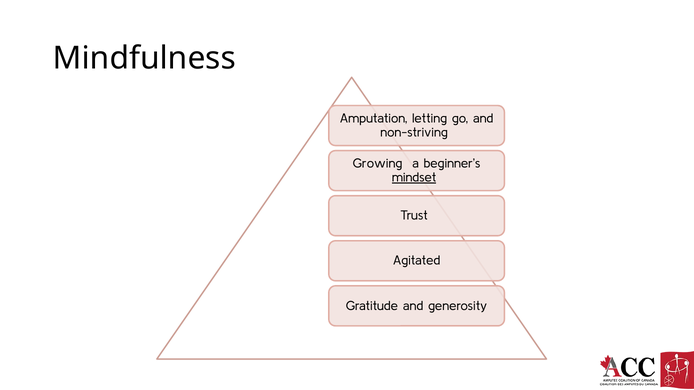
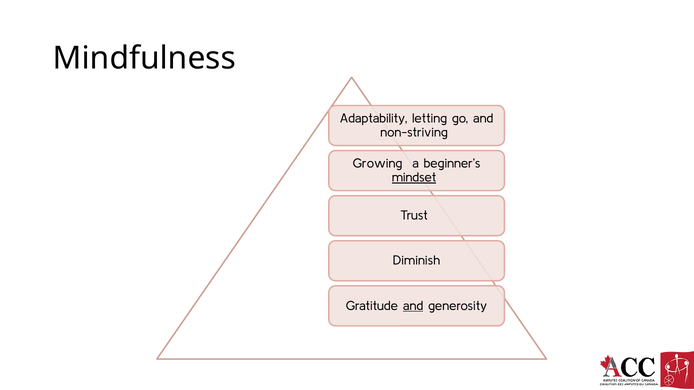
Amputation: Amputation -> Adaptability
Agitated: Agitated -> Diminish
and at (413, 306) underline: none -> present
